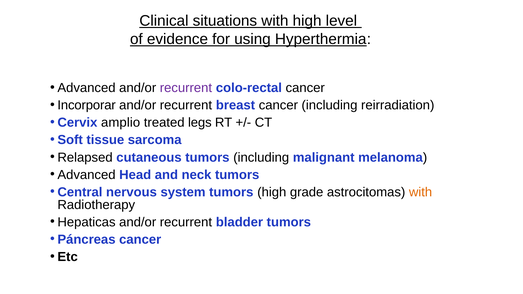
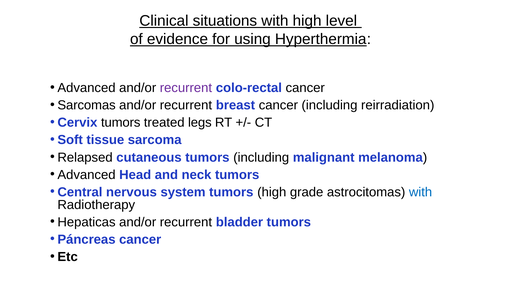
Incorporar: Incorporar -> Sarcomas
Cervix amplio: amplio -> tumors
with at (421, 192) colour: orange -> blue
